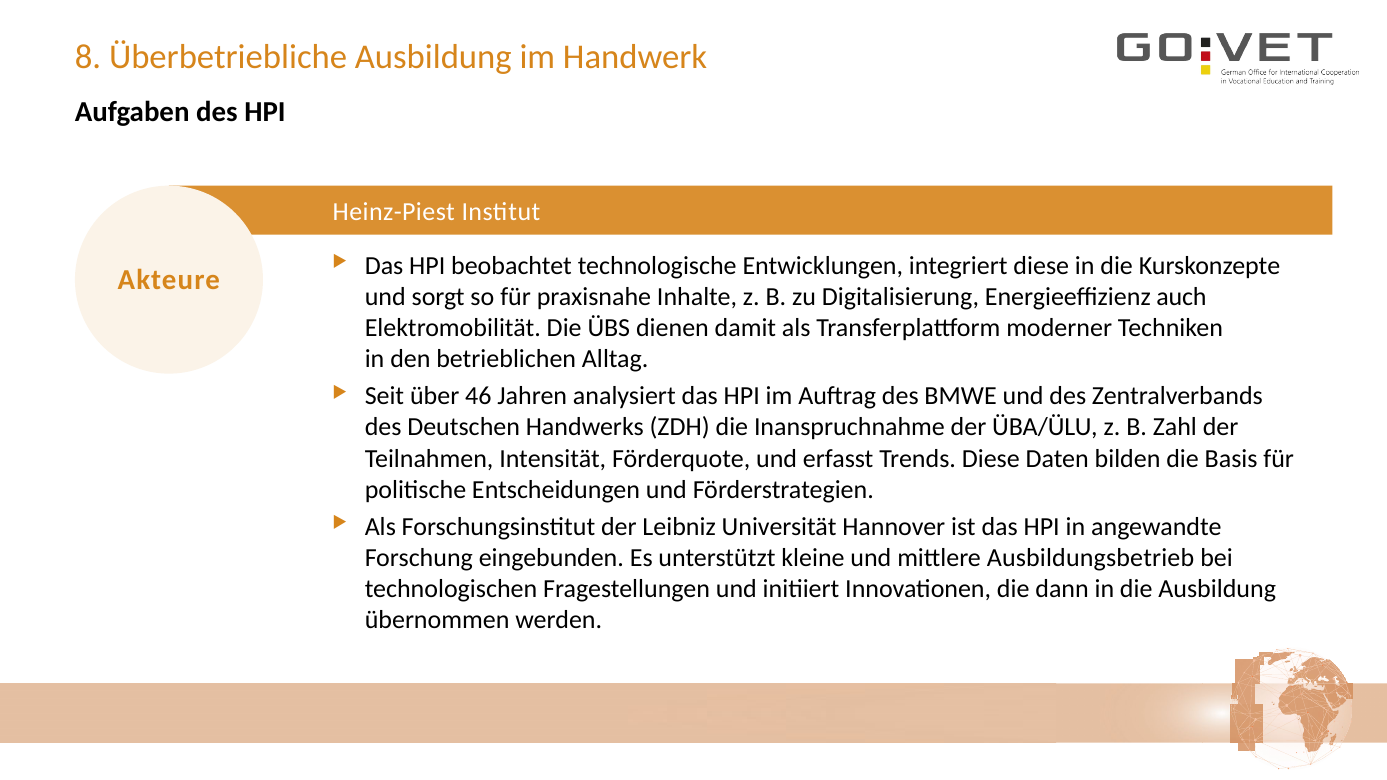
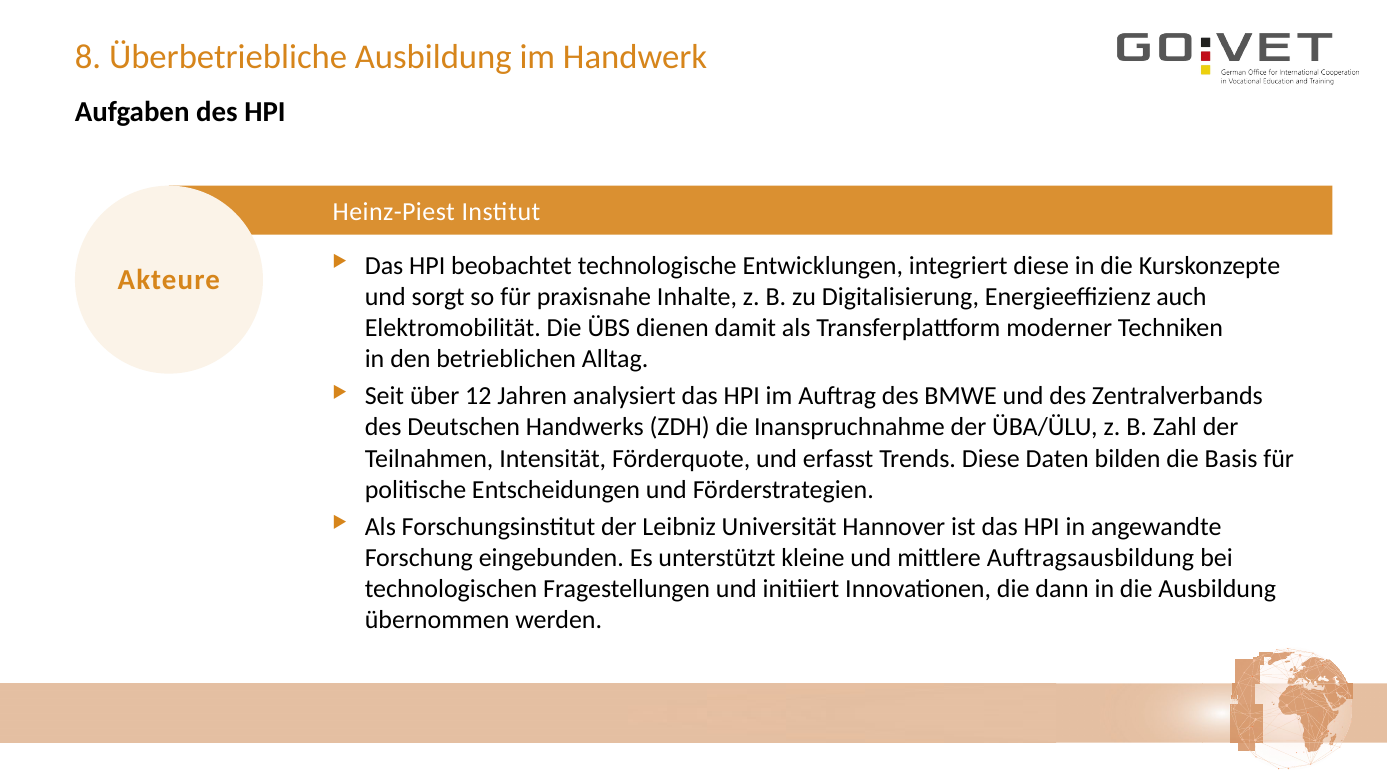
46: 46 -> 12
Ausbildungsbetrieb: Ausbildungsbetrieb -> Auftragsausbildung
